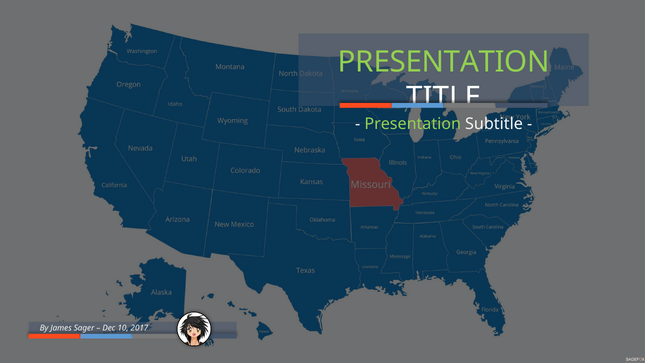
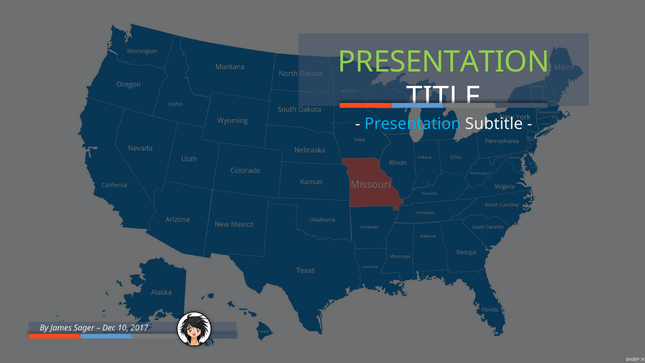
Presentation at (413, 124) colour: light green -> light blue
